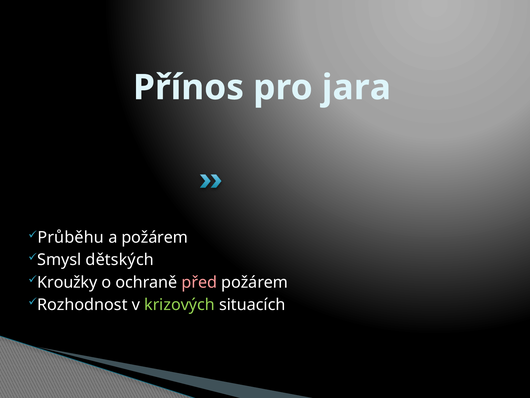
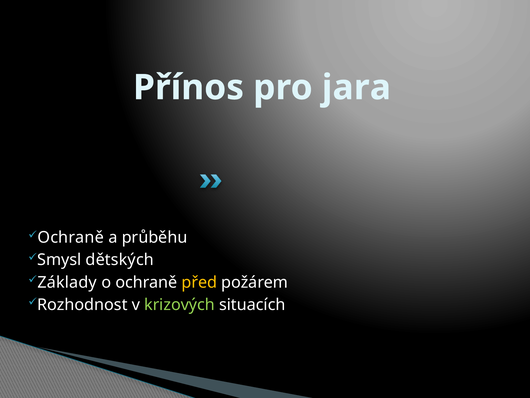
Průběhu at (71, 237): Průběhu -> Ochraně
a požárem: požárem -> průběhu
Kroužky: Kroužky -> Základy
před colour: pink -> yellow
